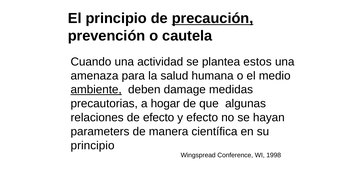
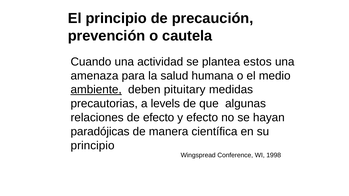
precaución underline: present -> none
damage: damage -> pituitary
hogar: hogar -> levels
parameters: parameters -> paradójicas
